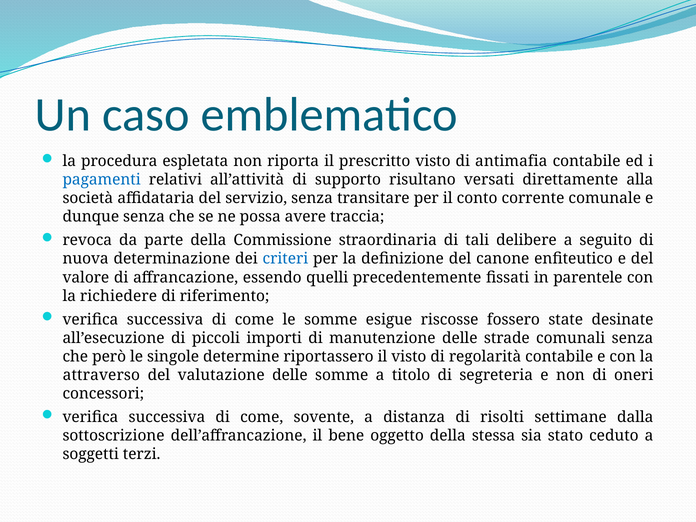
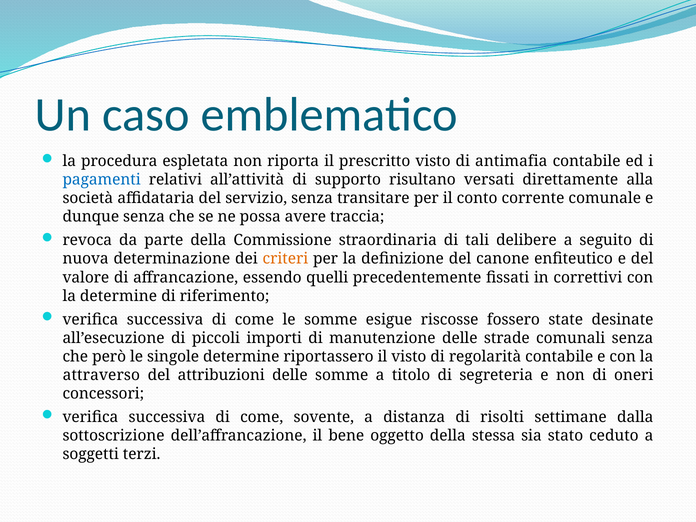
criteri colour: blue -> orange
parentele: parentele -> correttivi
la richiedere: richiedere -> determine
valutazione: valutazione -> attribuzioni
